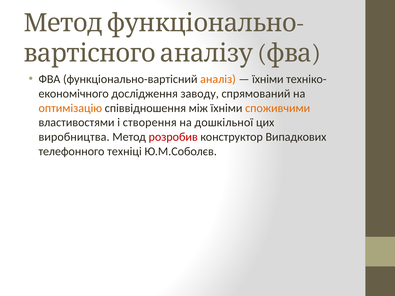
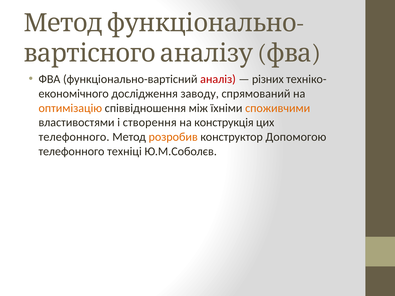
аналіз colour: orange -> red
їхніми at (268, 79): їхніми -> різних
дошкільної: дошкільної -> конструкція
виробництва at (74, 137): виробництва -> телефонного
розробив colour: red -> orange
Випадкових: Випадкових -> Допомогою
